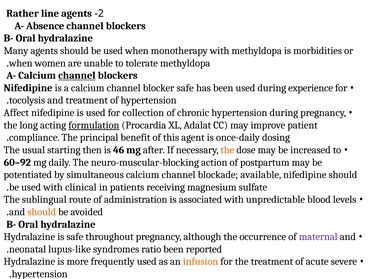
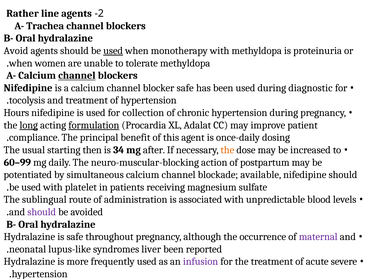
Absence: Absence -> Trachea
Many: Many -> Avoid
used at (113, 51) underline: none -> present
morbidities: morbidities -> proteinuria
experience: experience -> diagnostic
Affect: Affect -> Hours
long underline: none -> present
46: 46 -> 34
60–92: 60–92 -> 60–99
clinical: clinical -> platelet
should at (42, 212) colour: orange -> purple
ratio: ratio -> liver
infusion colour: orange -> purple
